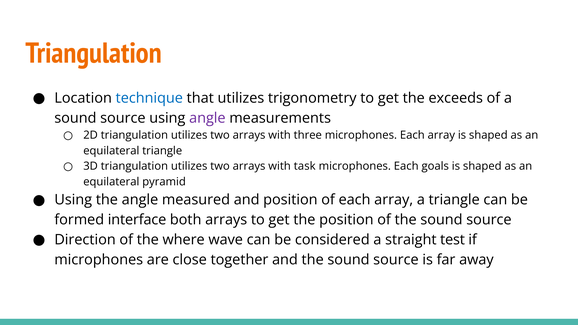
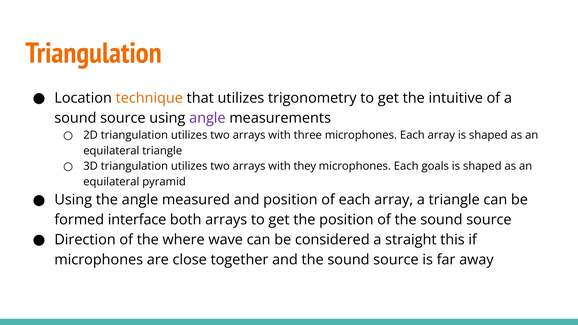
technique colour: blue -> orange
exceeds: exceeds -> intuitive
task: task -> they
test: test -> this
